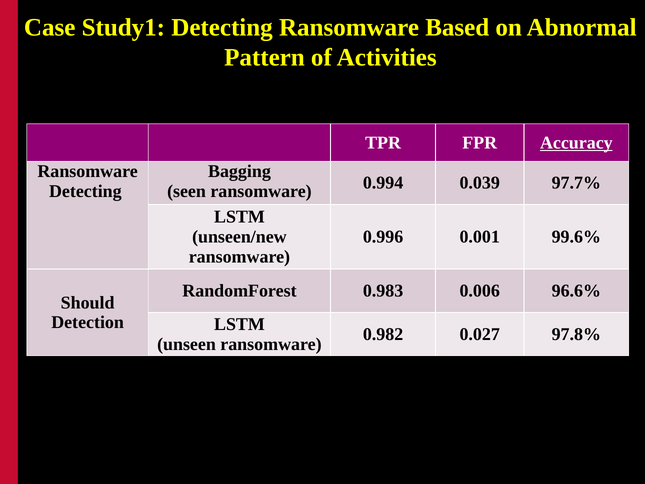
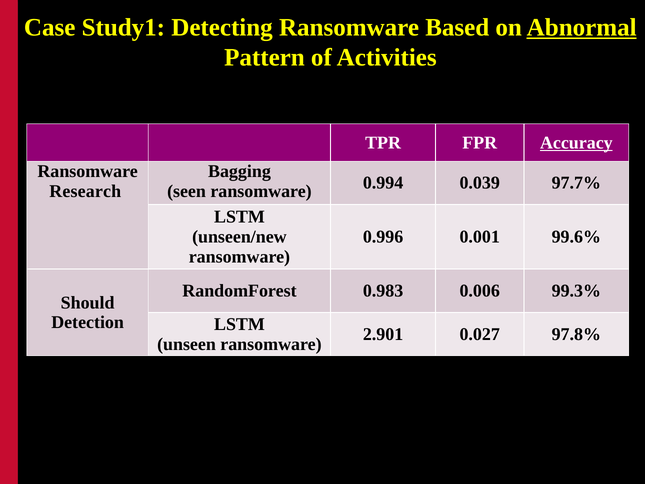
Abnormal underline: none -> present
Detecting at (85, 191): Detecting -> Research
96.6%: 96.6% -> 99.3%
0.982: 0.982 -> 2.901
